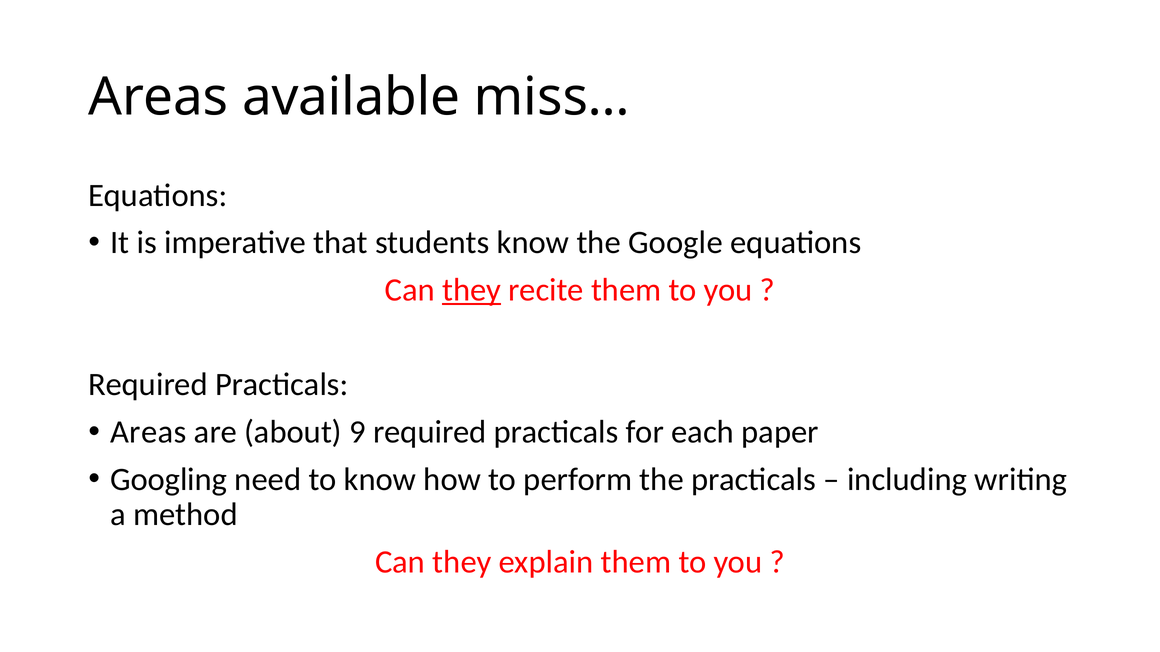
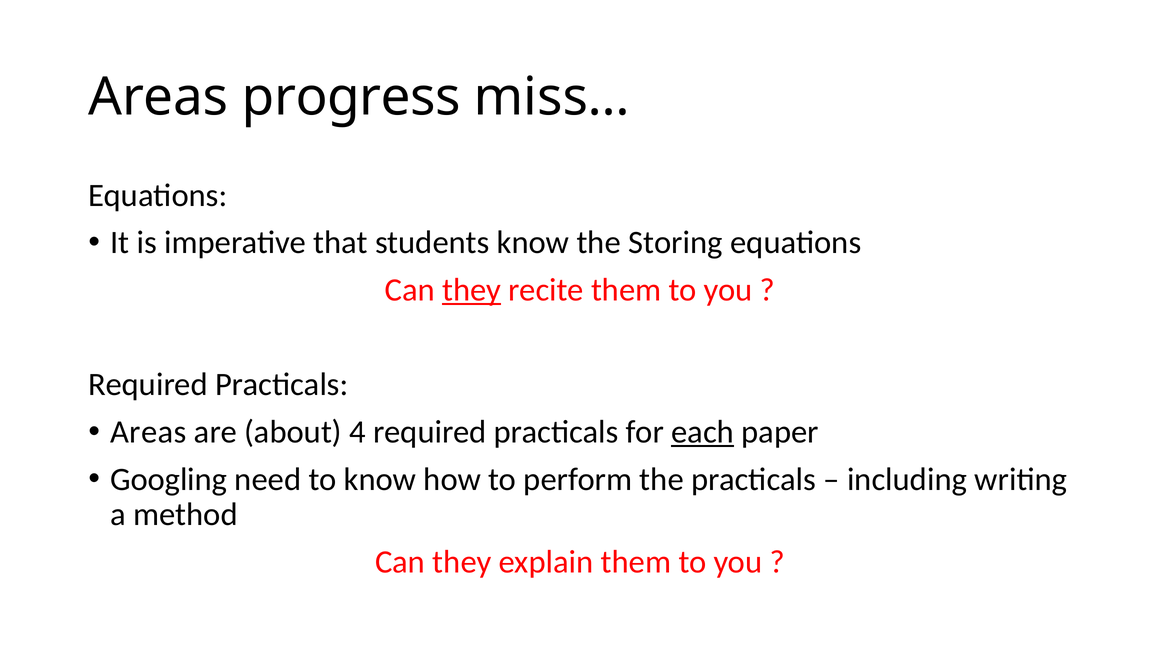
available: available -> progress
Google: Google -> Storing
9: 9 -> 4
each underline: none -> present
